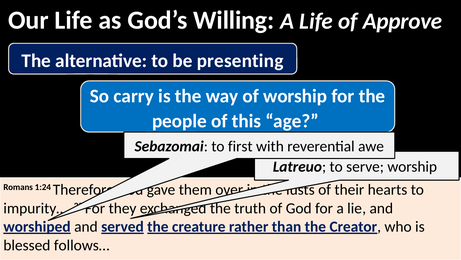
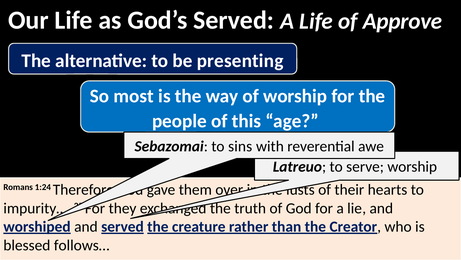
God’s Willing: Willing -> Served
carry: carry -> most
first: first -> sins
